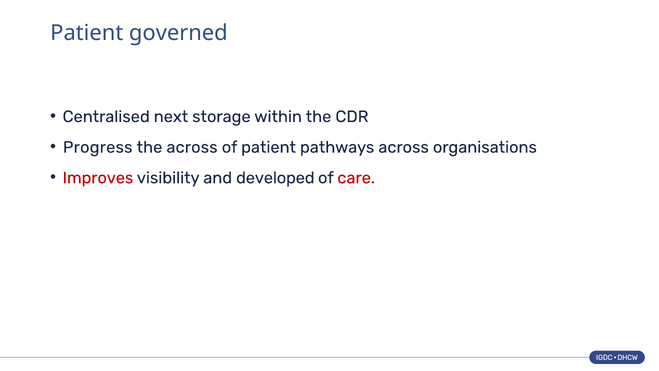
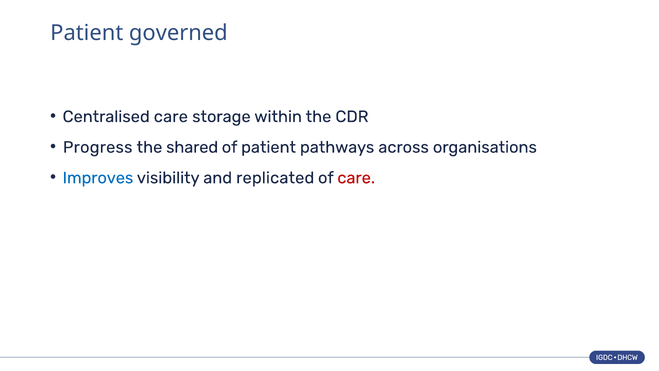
Centralised next: next -> care
the across: across -> shared
Improves colour: red -> blue
developed: developed -> replicated
